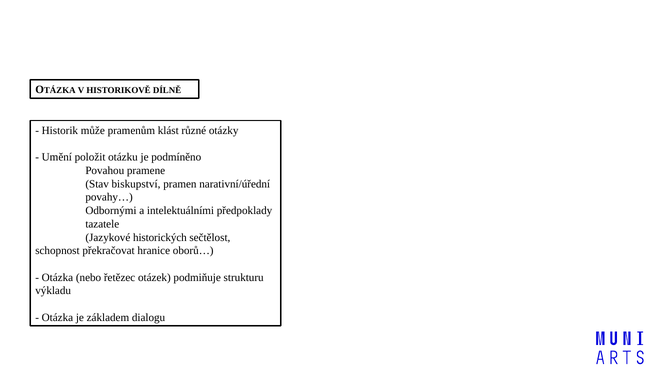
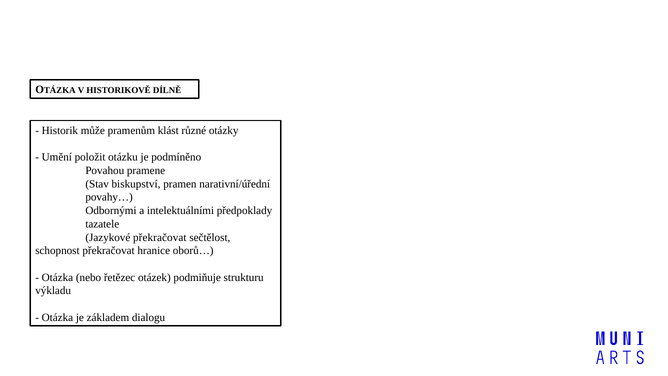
Jazykové historických: historických -> překračovat
